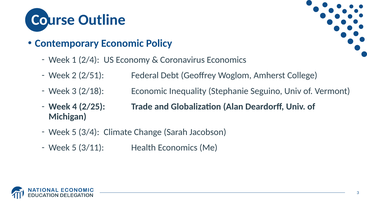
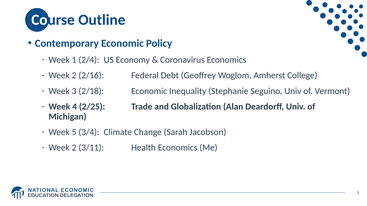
2/51: 2/51 -> 2/16
5 at (74, 148): 5 -> 2
